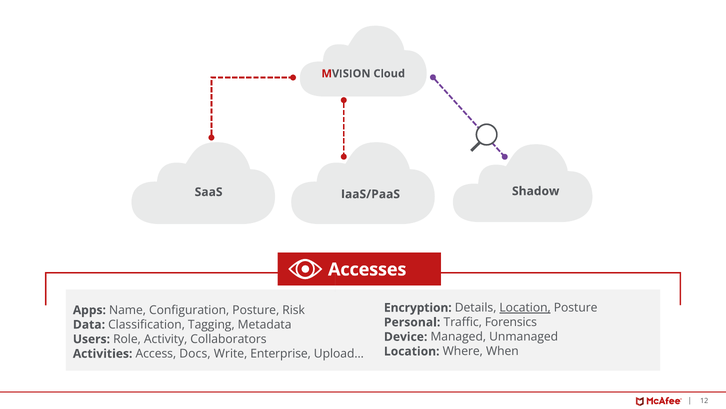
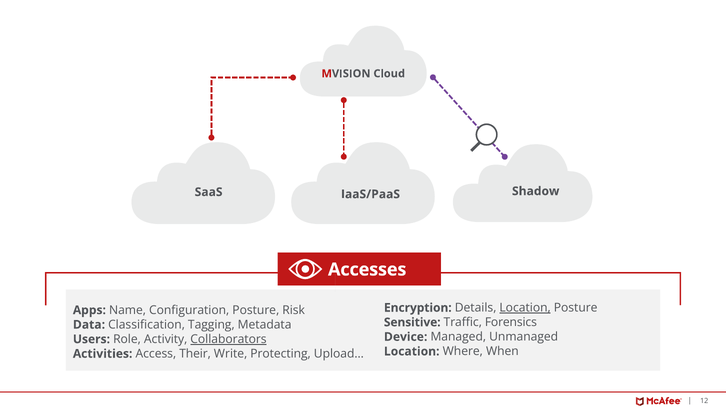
Personal: Personal -> Sensitive
Collaborators underline: none -> present
Docs: Docs -> Their
Enterprise: Enterprise -> Protecting
